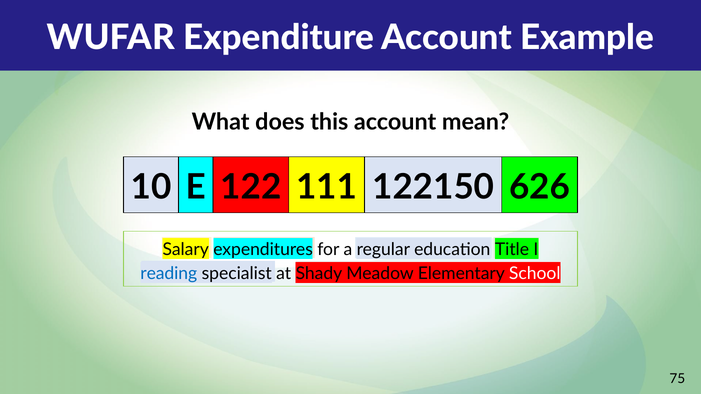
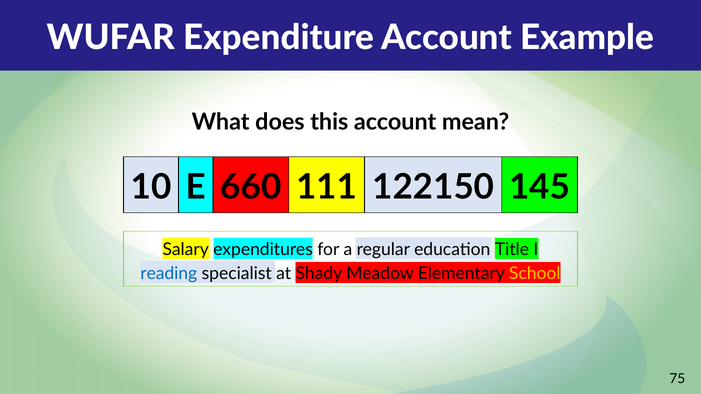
122: 122 -> 660
626: 626 -> 145
School colour: white -> yellow
